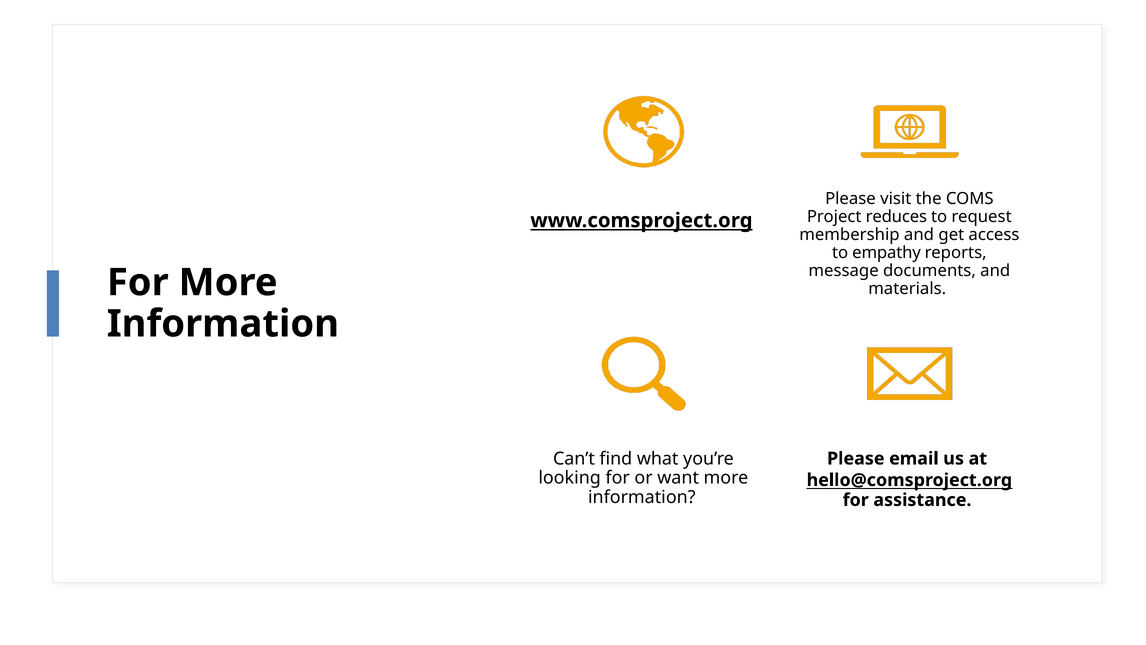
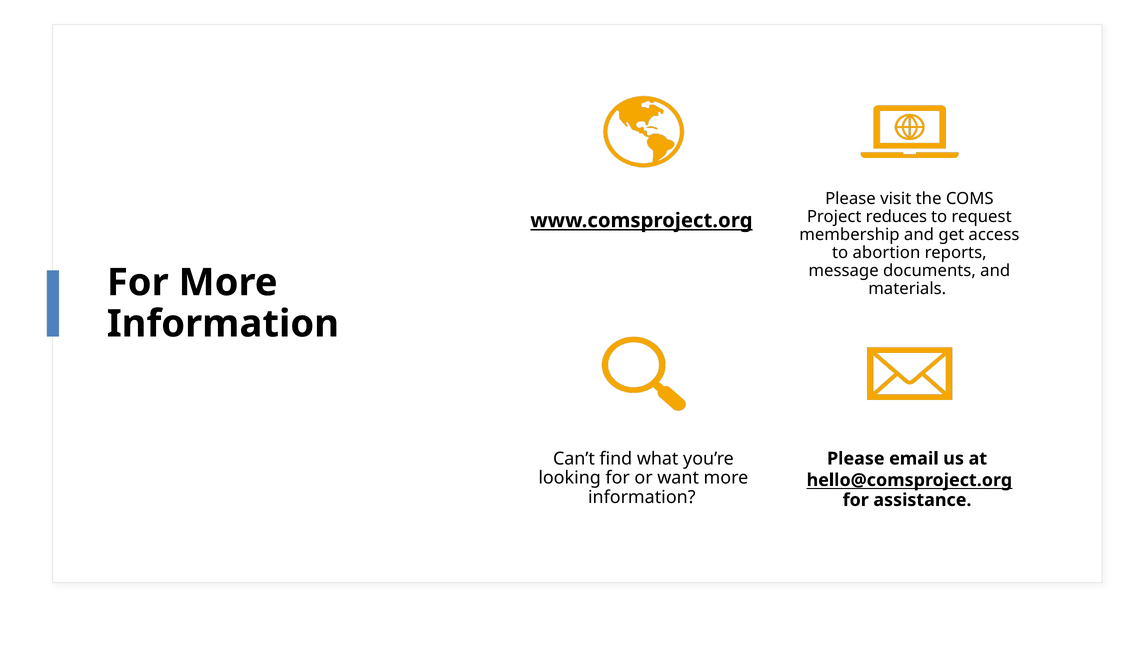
empathy: empathy -> abortion
